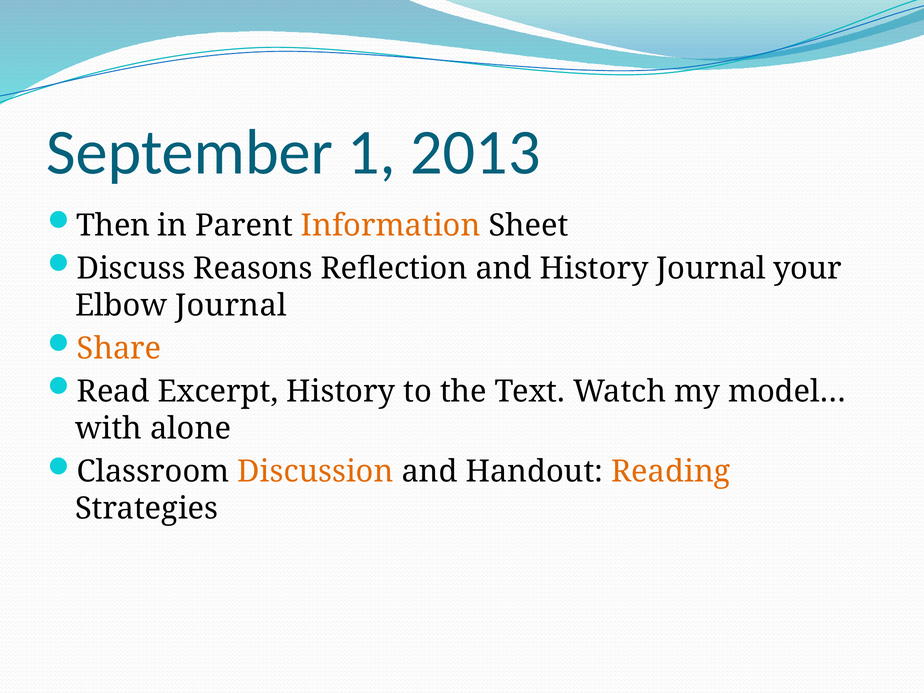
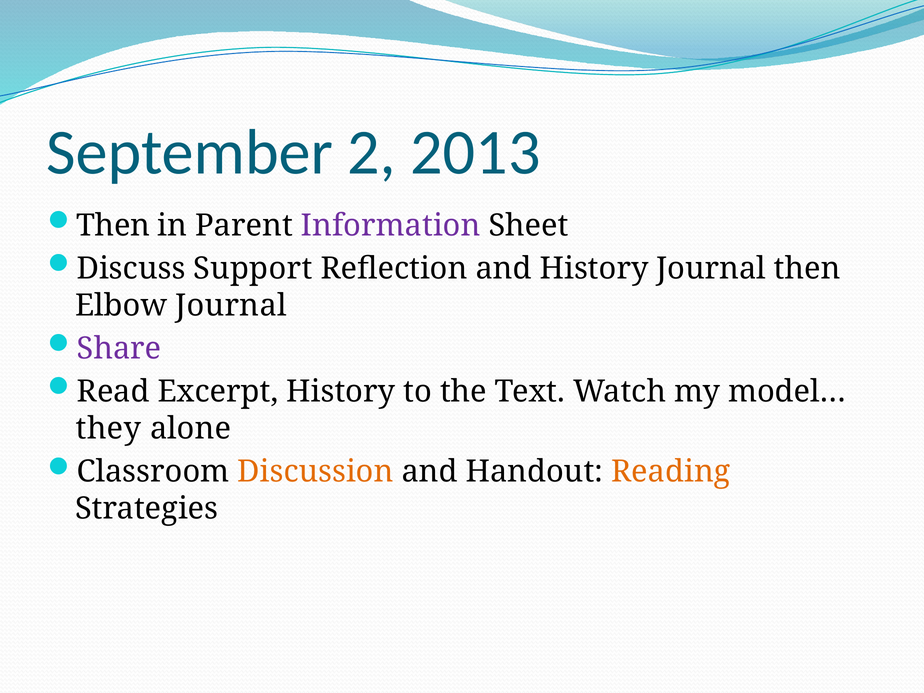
1: 1 -> 2
Information colour: orange -> purple
Reasons: Reasons -> Support
Journal your: your -> then
Share colour: orange -> purple
with: with -> they
